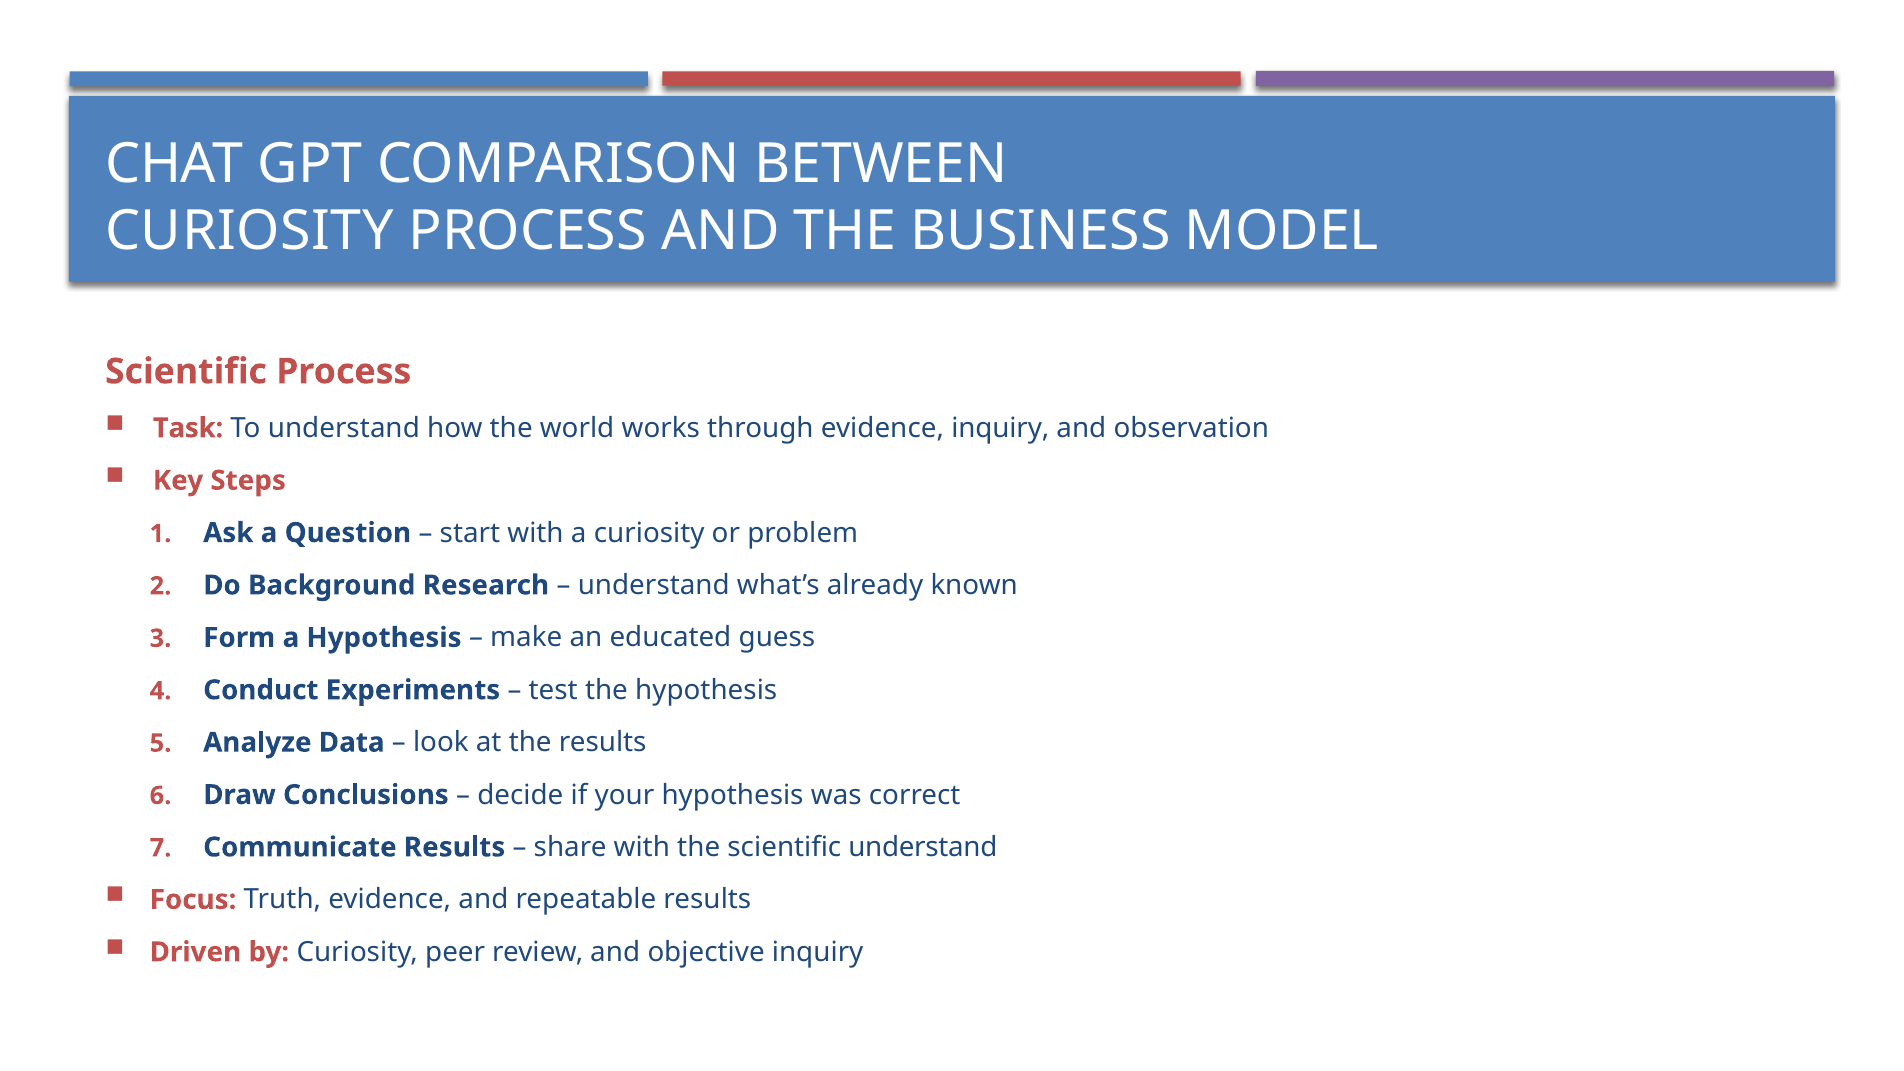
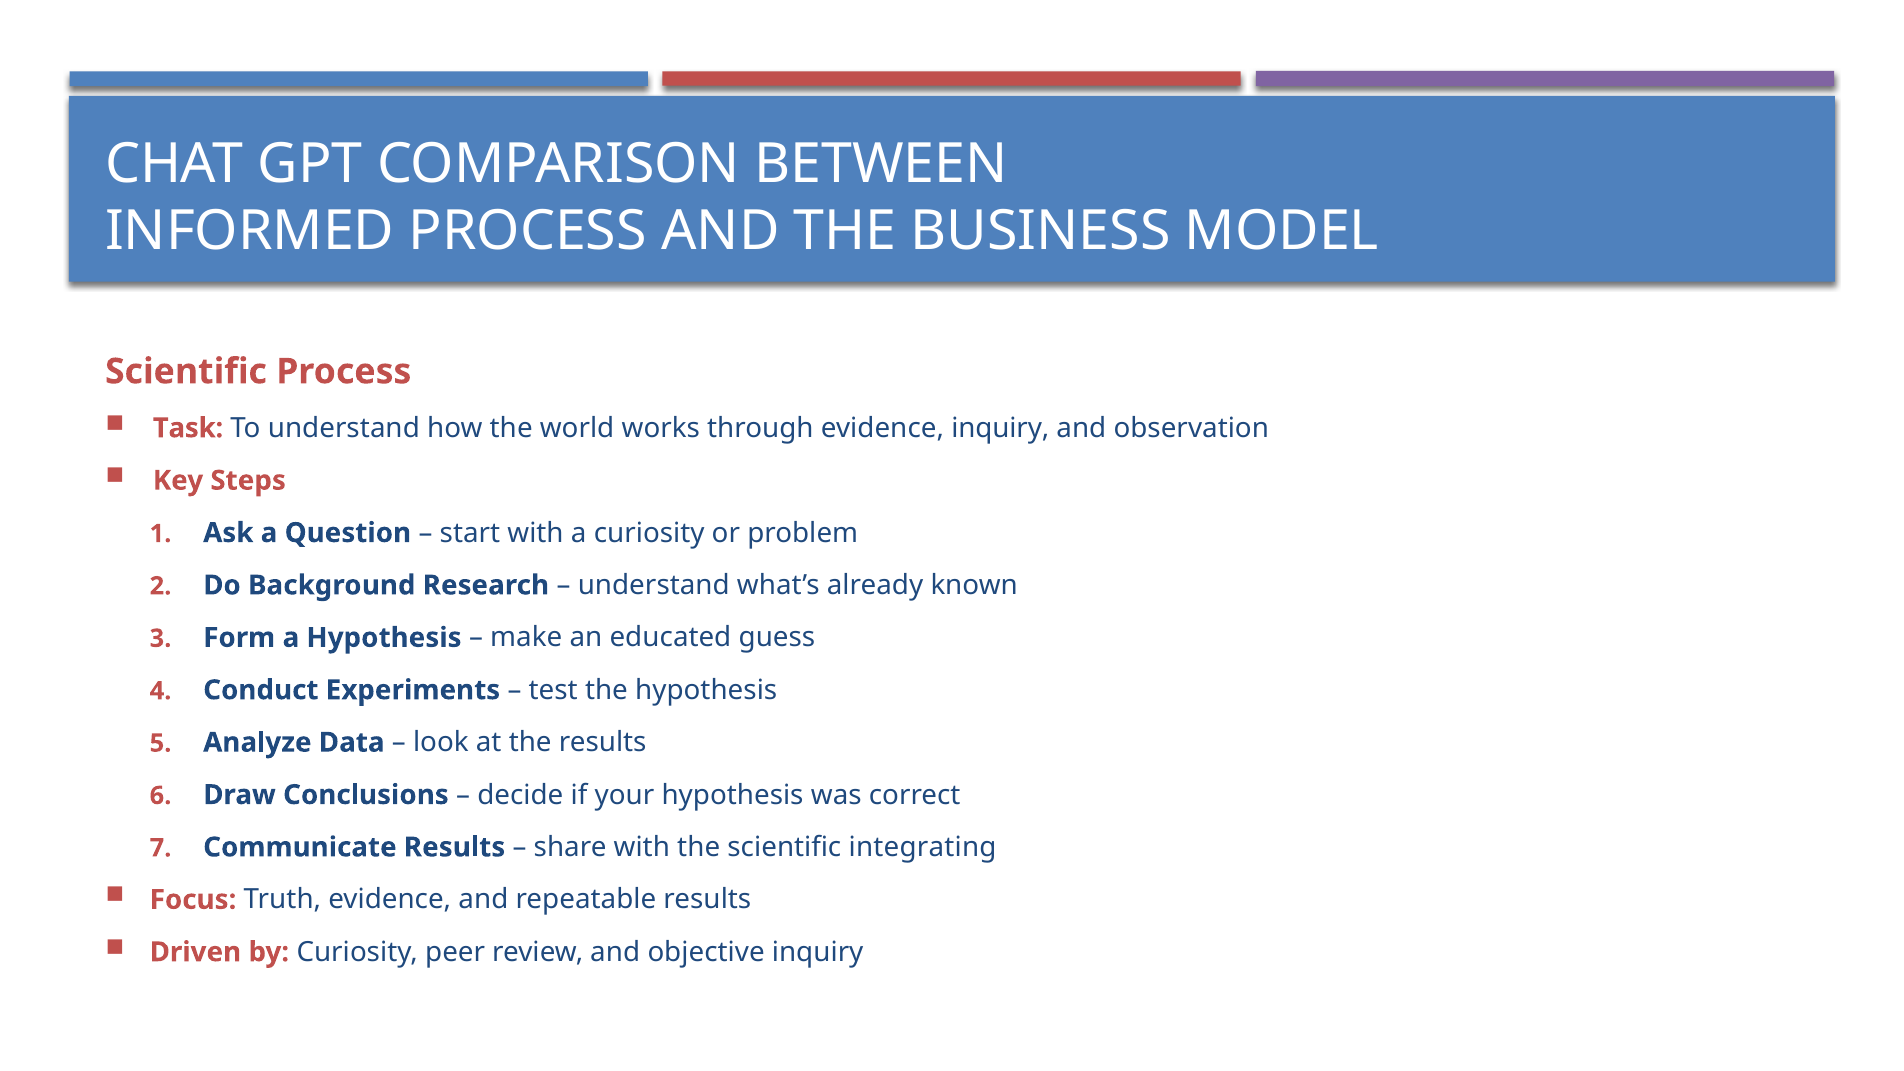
CURIOSITY at (249, 231): CURIOSITY -> INFORMED
scientific understand: understand -> integrating
